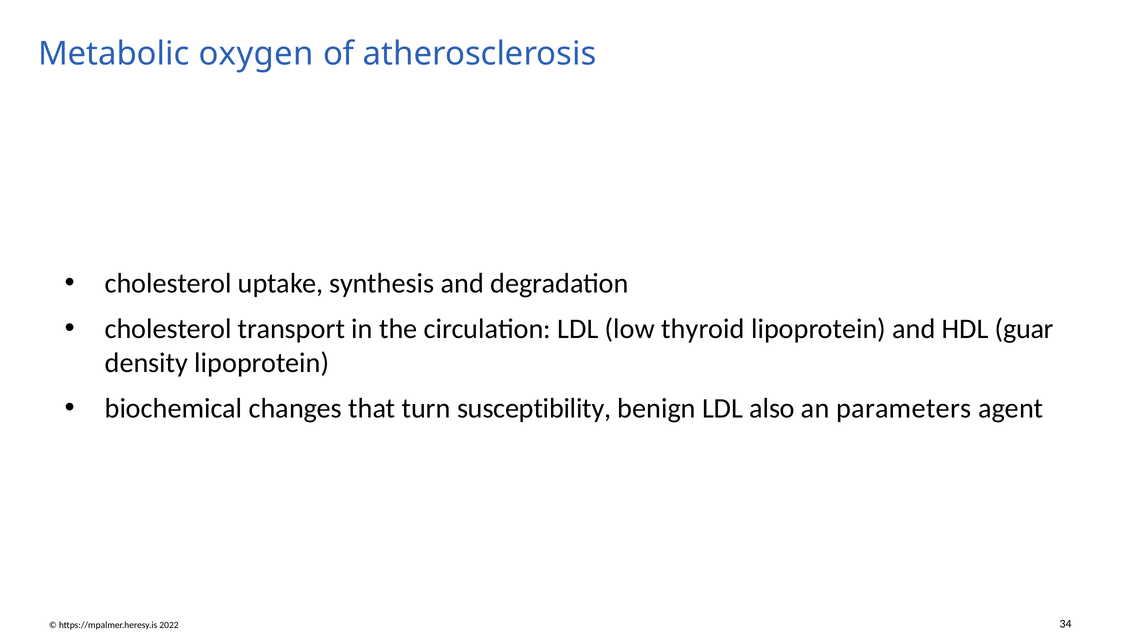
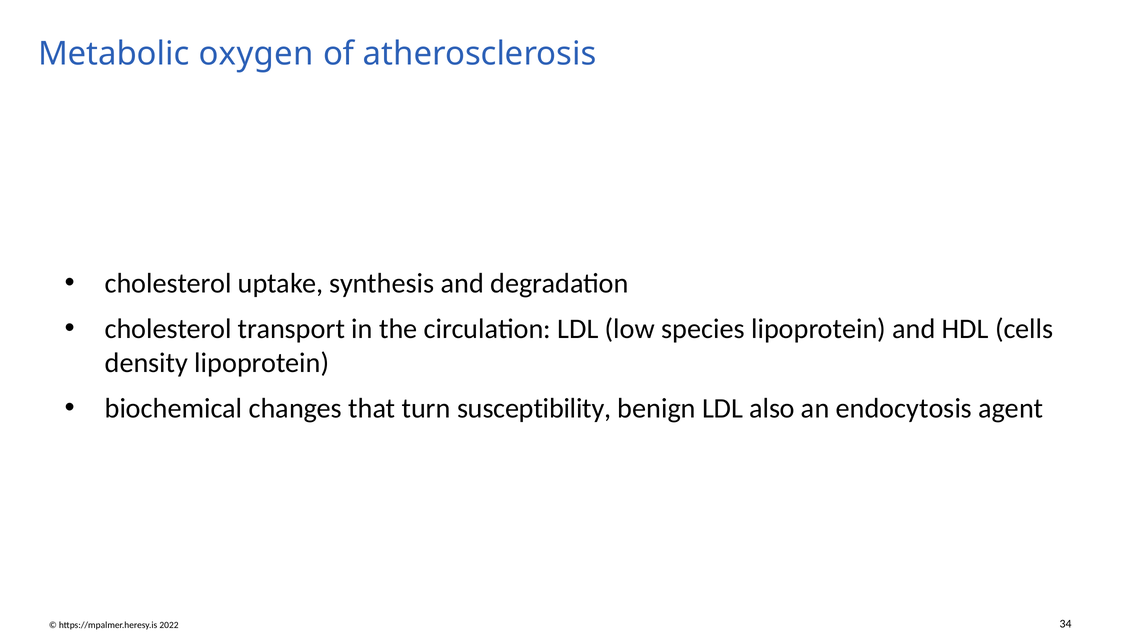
thyroid: thyroid -> species
guar: guar -> cells
parameters: parameters -> endocytosis
